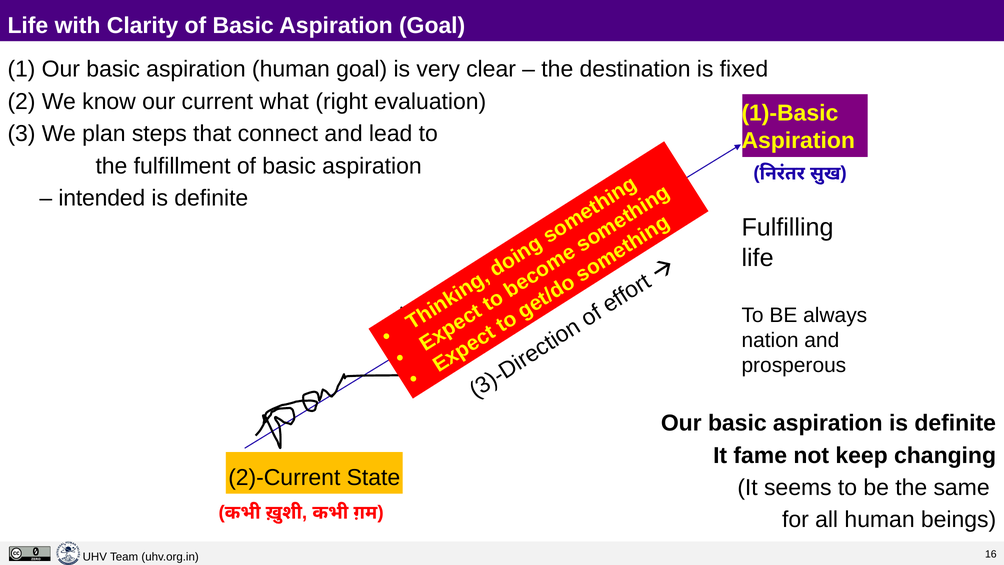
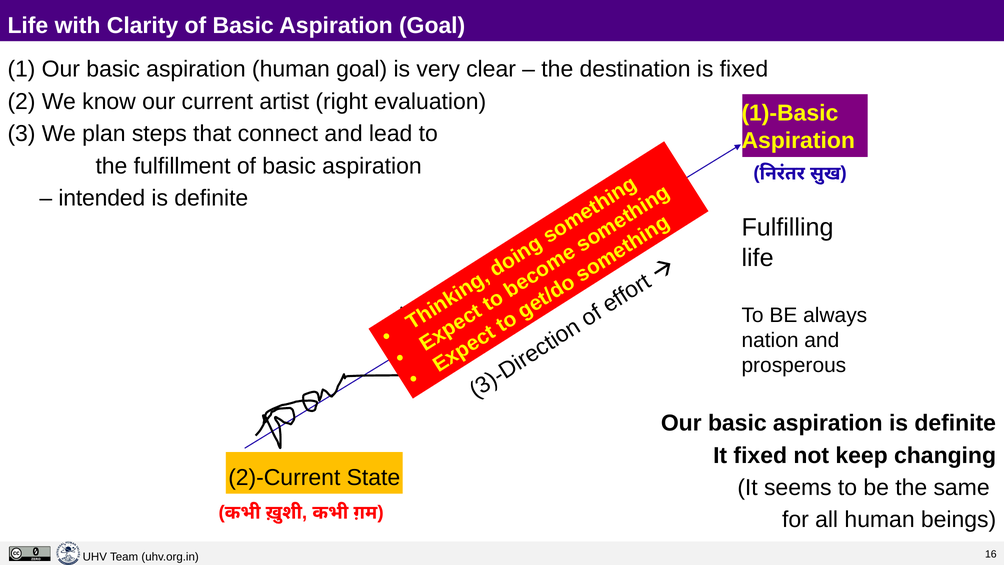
what: what -> artist
It fame: fame -> fixed
